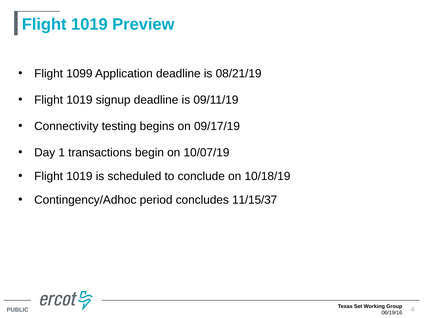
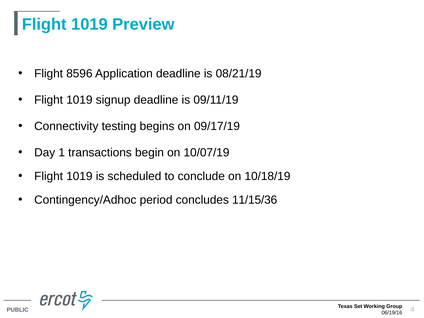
1099: 1099 -> 8596
11/15/37: 11/15/37 -> 11/15/36
